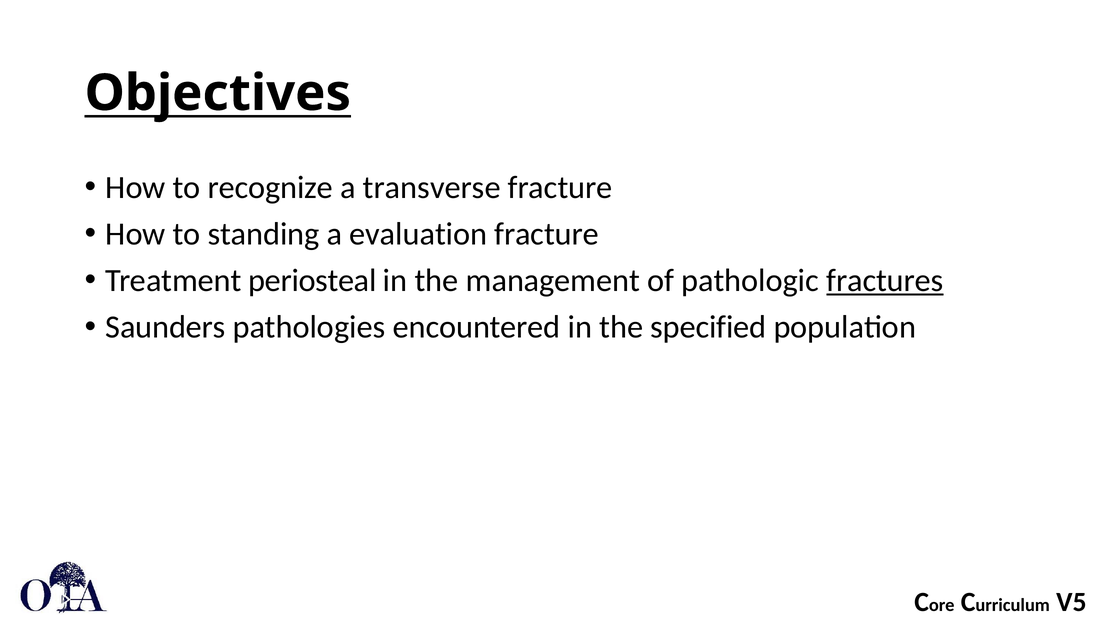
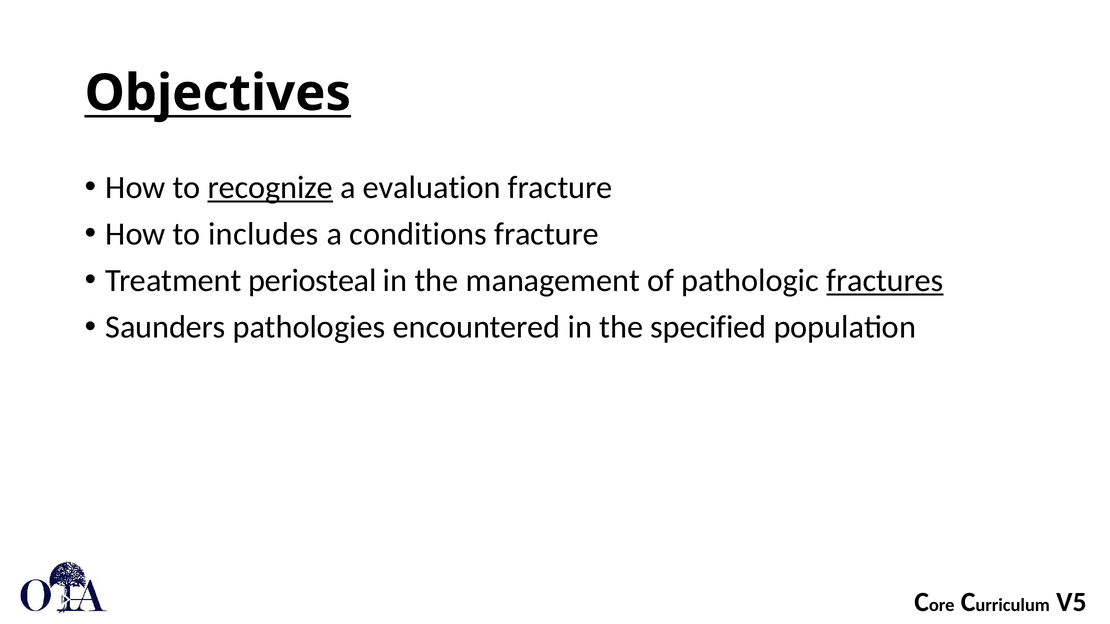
recognize underline: none -> present
transverse: transverse -> evaluation
standing: standing -> includes
evaluation: evaluation -> conditions
